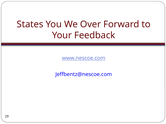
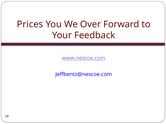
States: States -> Prices
